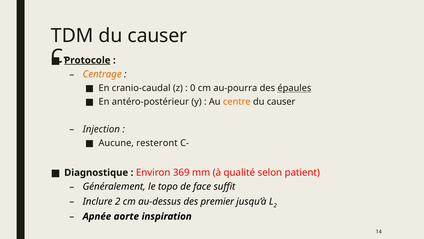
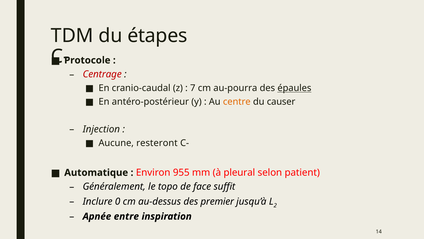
TDM du causer: causer -> étapes
Protocole underline: present -> none
Centrage colour: orange -> red
0: 0 -> 7
Diagnostique: Diagnostique -> Automatique
369: 369 -> 955
qualité: qualité -> pleural
Inclure 2: 2 -> 0
aorte: aorte -> entre
